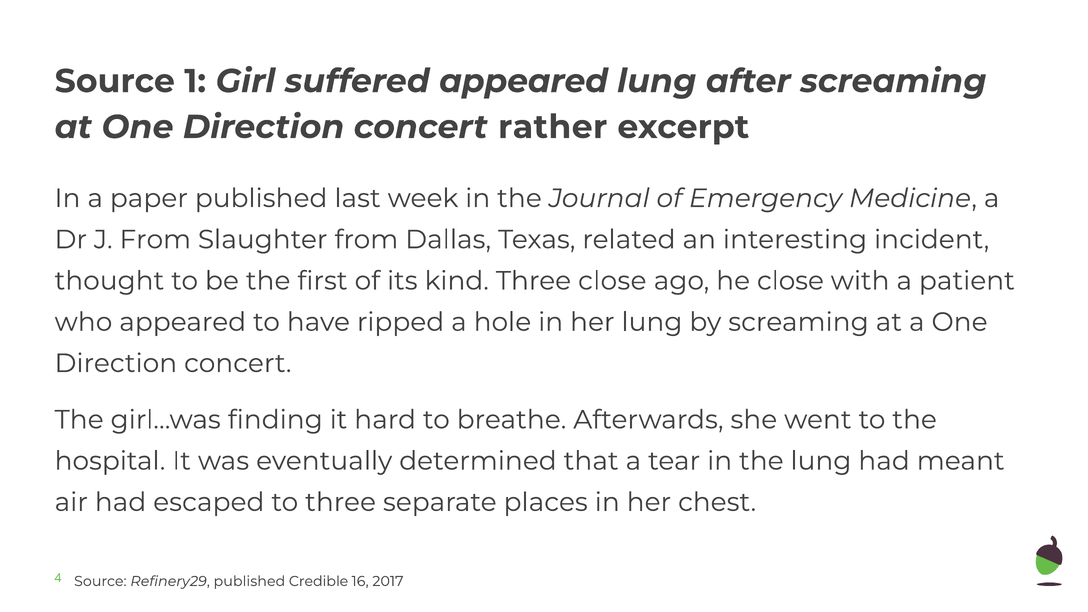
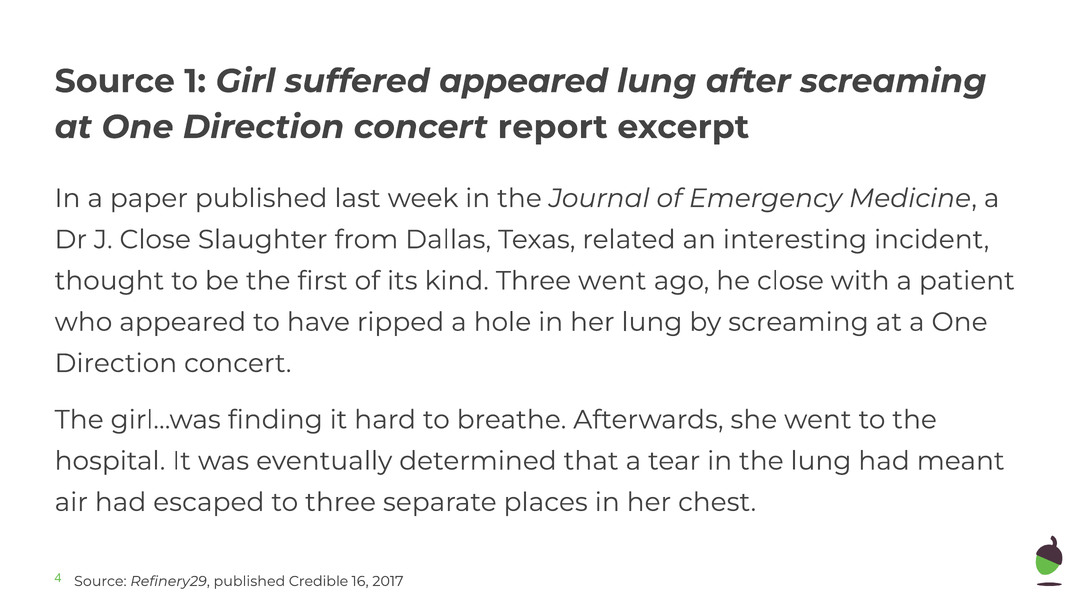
rather: rather -> report
J From: From -> Close
Three close: close -> went
